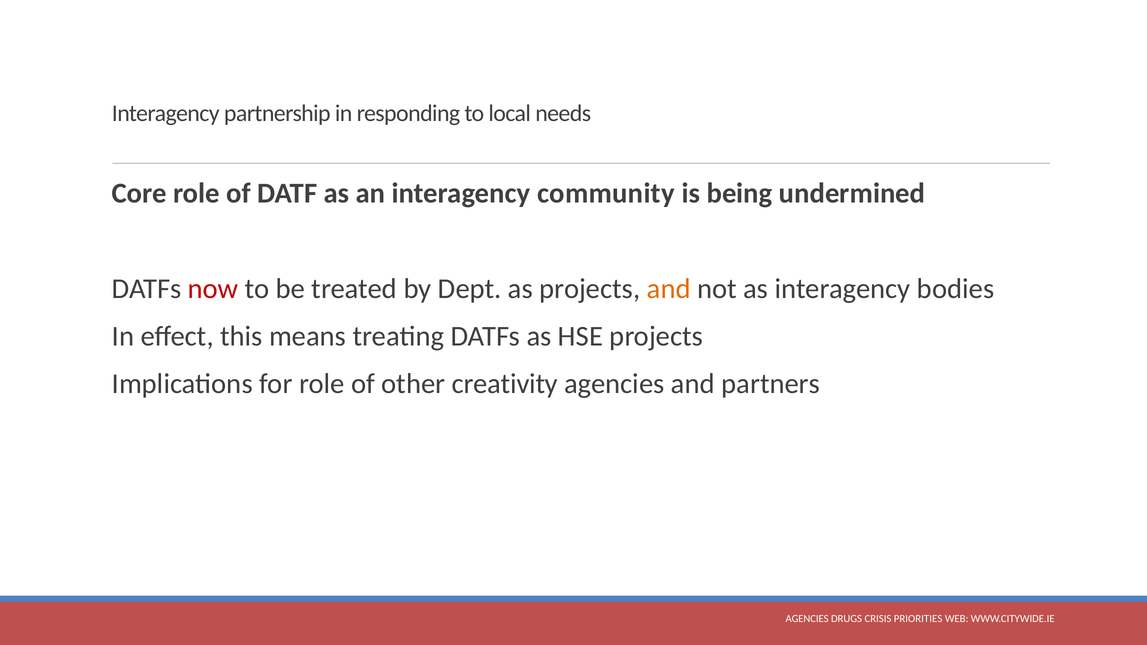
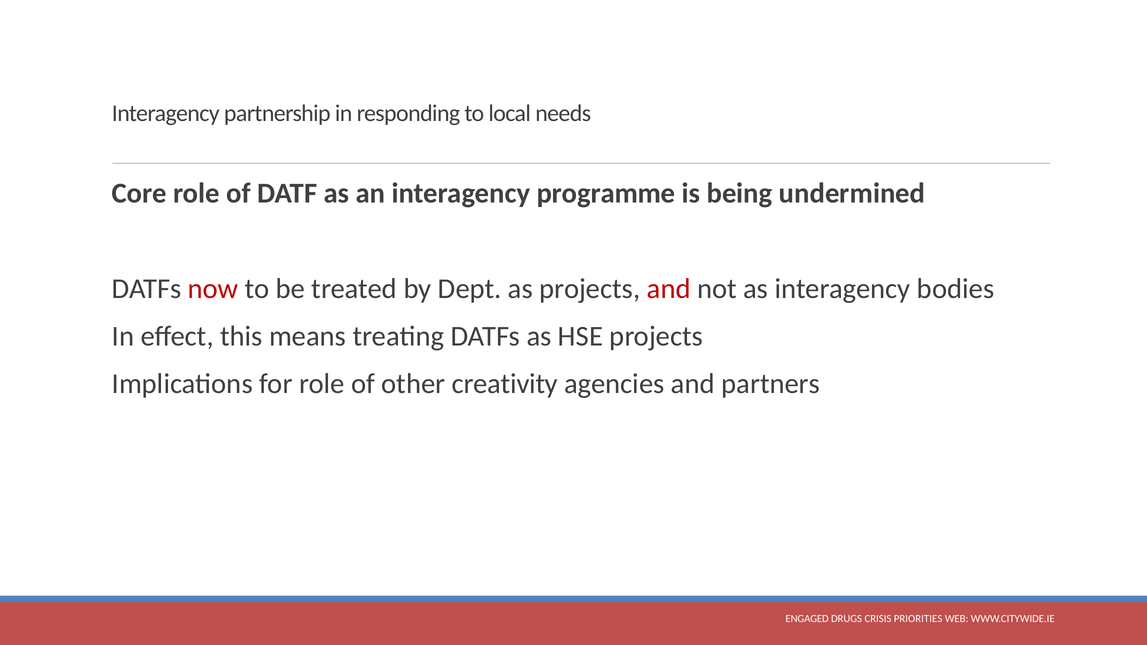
community: community -> programme
and at (669, 289) colour: orange -> red
AGENCIES at (807, 619): AGENCIES -> ENGAGED
